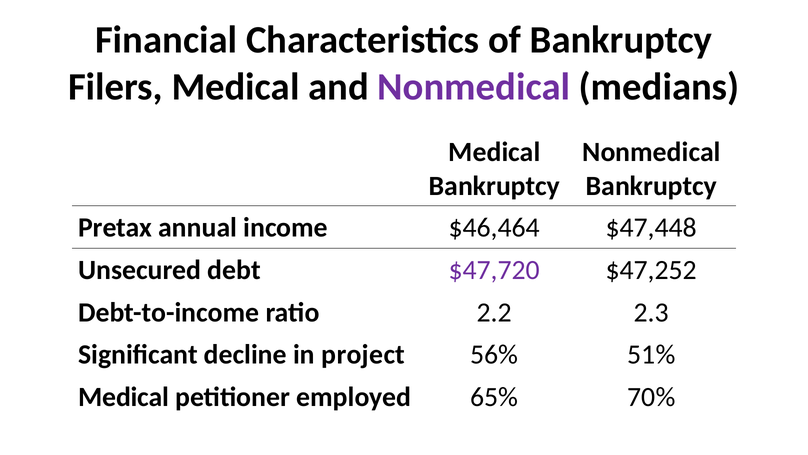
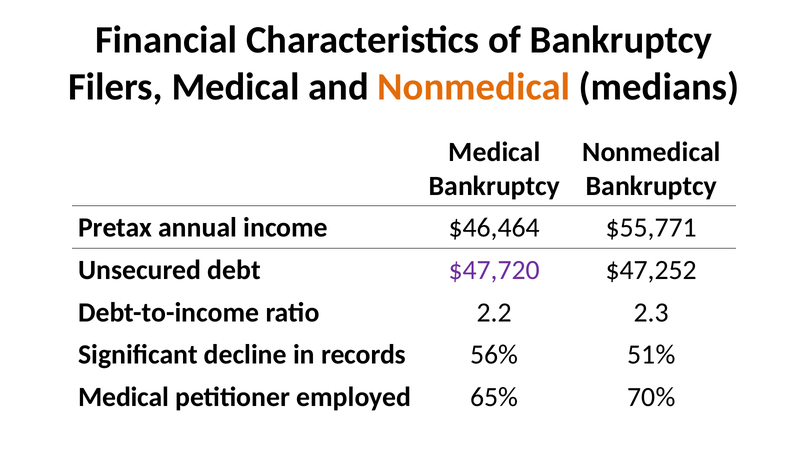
Nonmedical at (474, 87) colour: purple -> orange
$47,448: $47,448 -> $55,771
project: project -> records
